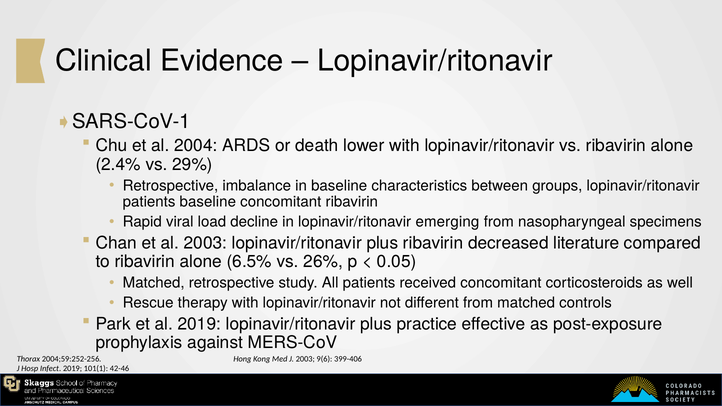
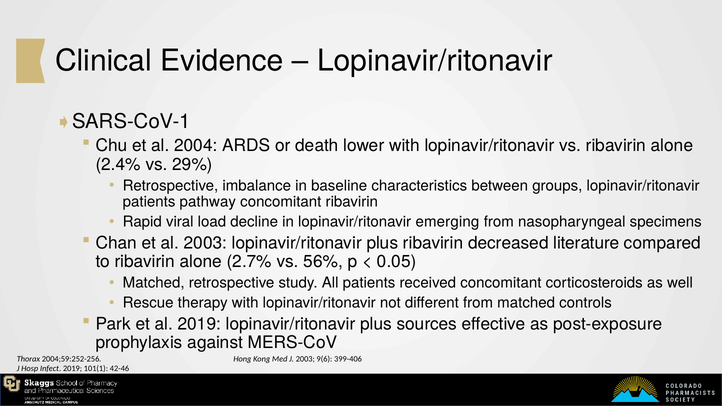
patients baseline: baseline -> pathway
6.5%: 6.5% -> 2.7%
26%: 26% -> 56%
practice: practice -> sources
